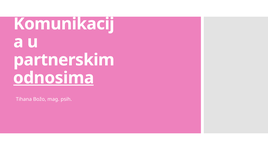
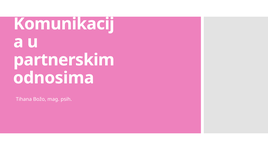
odnosima underline: present -> none
